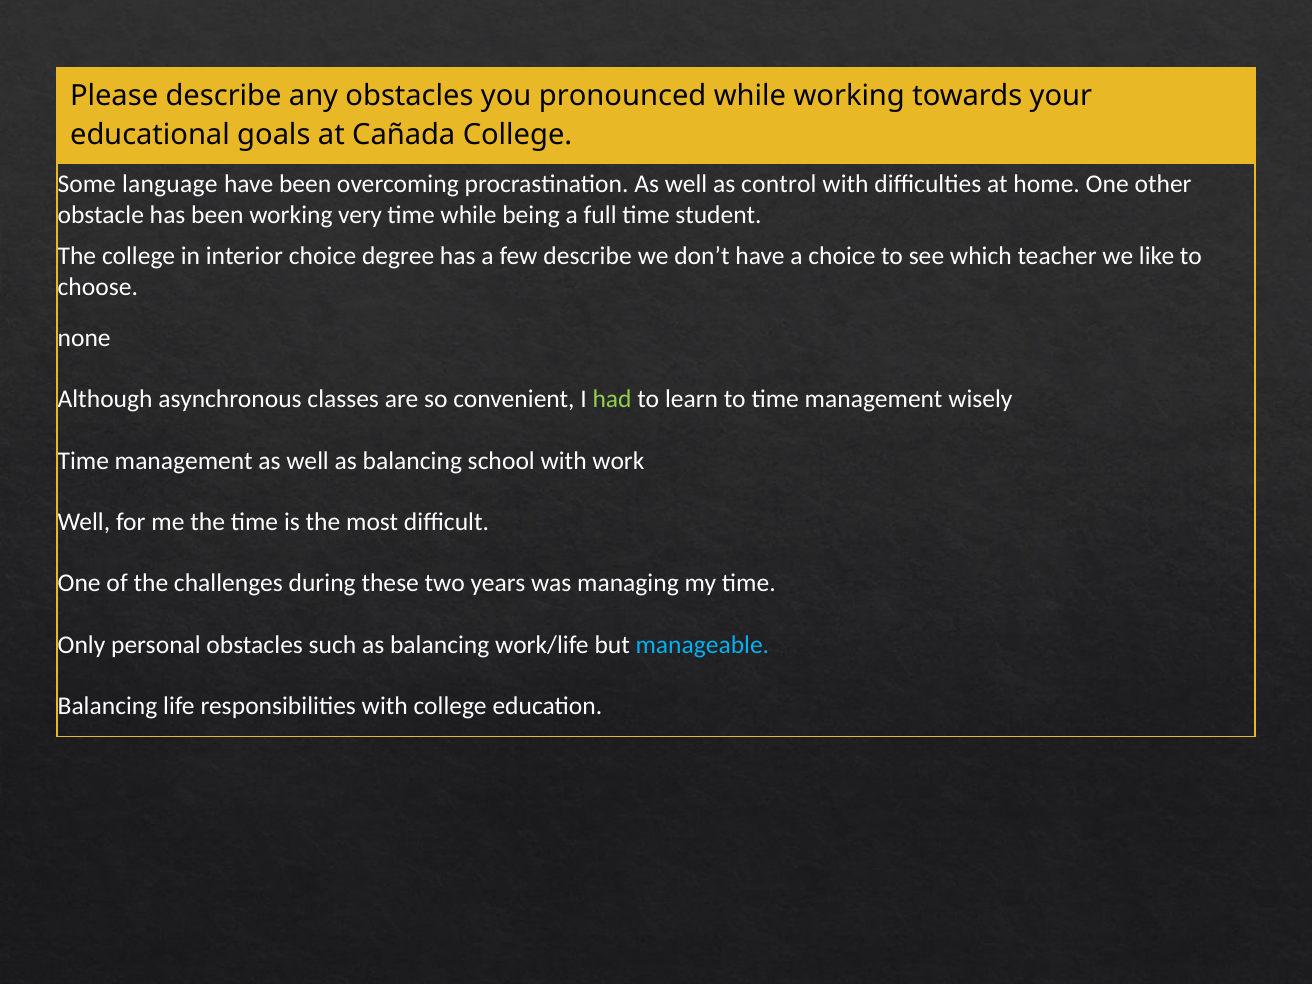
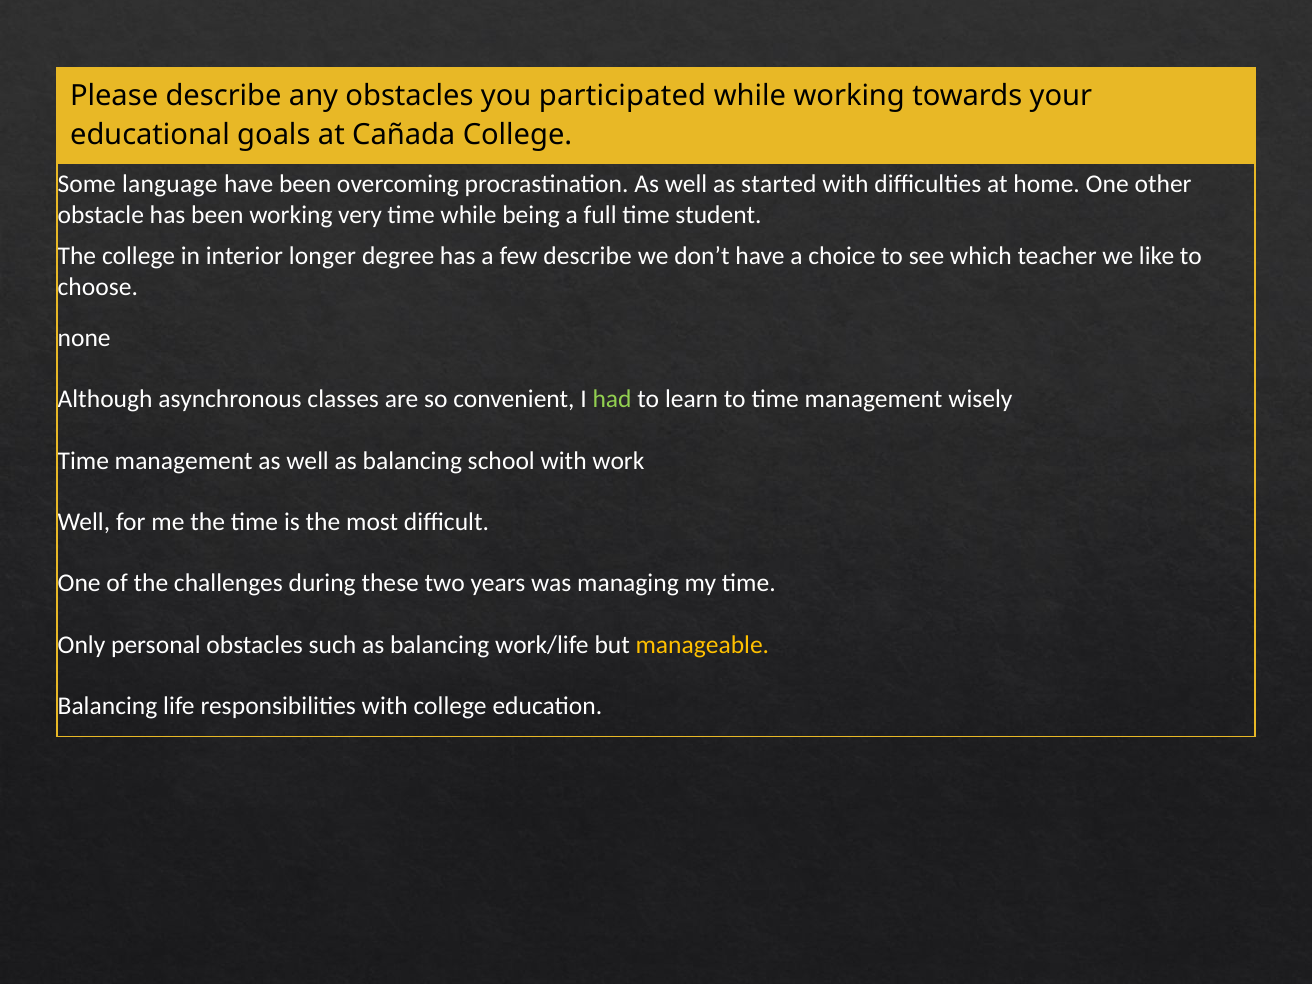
pronounced: pronounced -> participated
control: control -> started
interior choice: choice -> longer
manageable colour: light blue -> yellow
